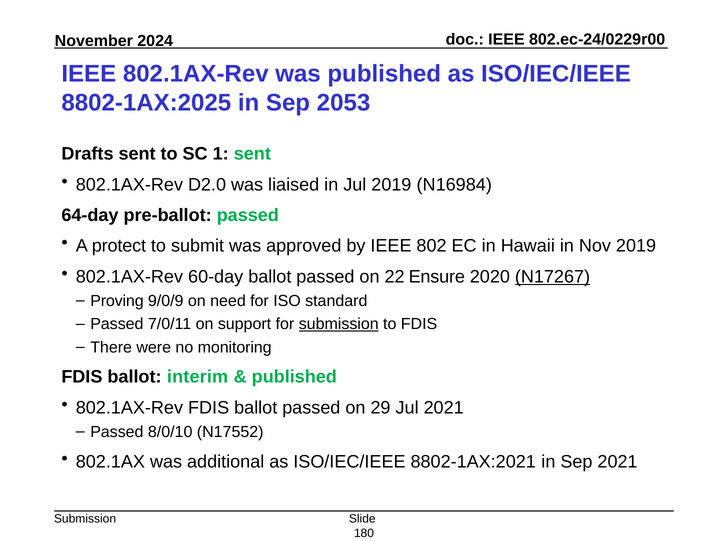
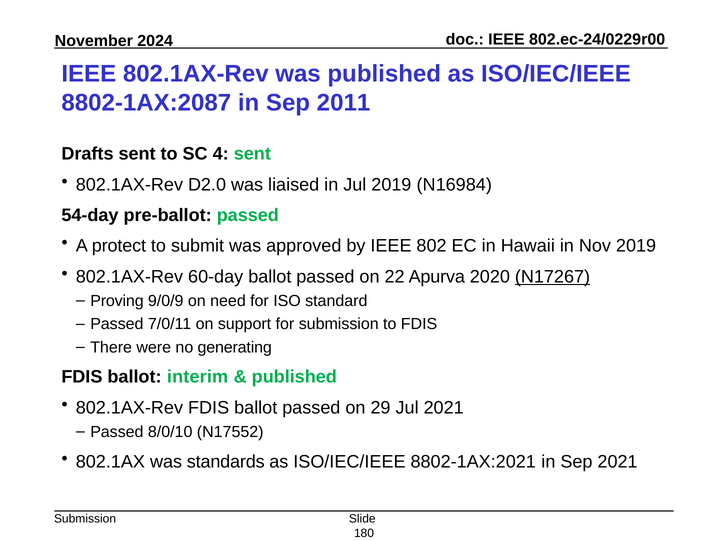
8802-1AX:2025: 8802-1AX:2025 -> 8802-1AX:2087
2053: 2053 -> 2011
1: 1 -> 4
64-day: 64-day -> 54-day
Ensure: Ensure -> Apurva
submission at (339, 324) underline: present -> none
monitoring: monitoring -> generating
additional: additional -> standards
